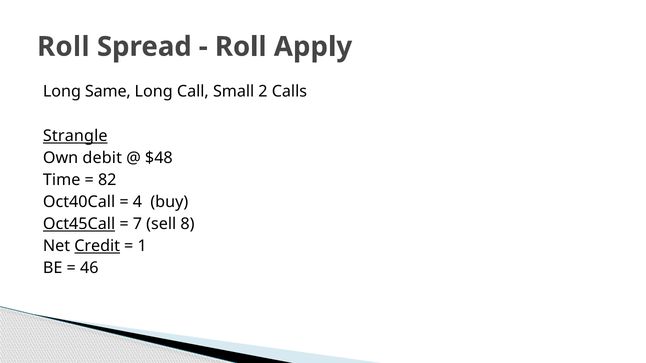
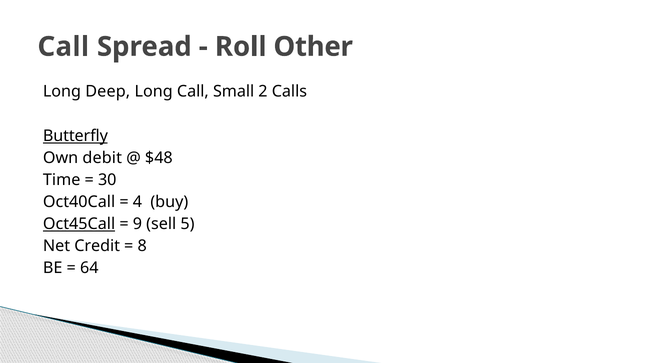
Roll at (63, 47): Roll -> Call
Apply: Apply -> Other
Same: Same -> Deep
Strangle: Strangle -> Butterfly
82: 82 -> 30
7: 7 -> 9
8: 8 -> 5
Credit underline: present -> none
1: 1 -> 8
46: 46 -> 64
